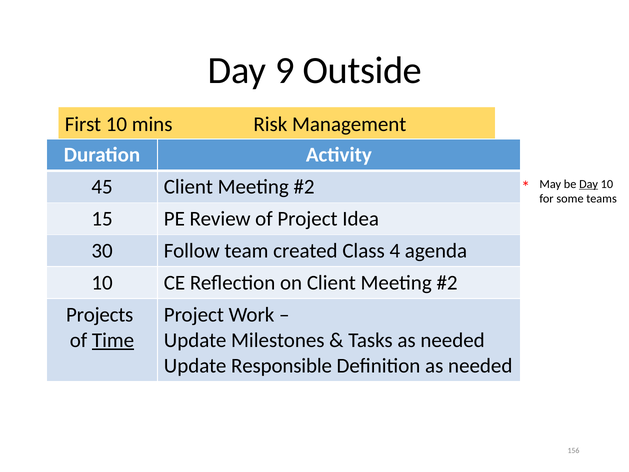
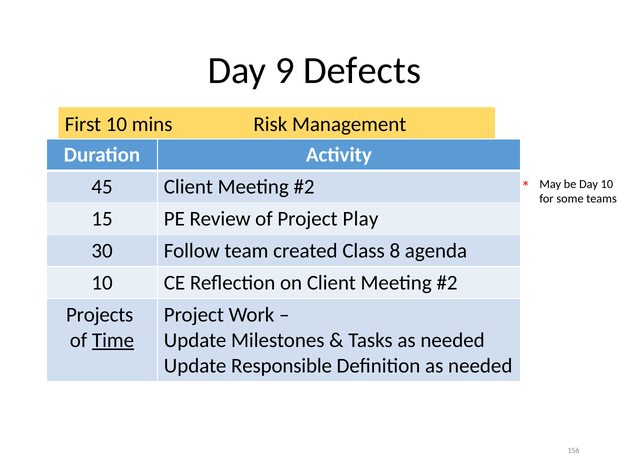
Outside: Outside -> Defects
Day at (589, 184) underline: present -> none
Idea: Idea -> Play
4: 4 -> 8
